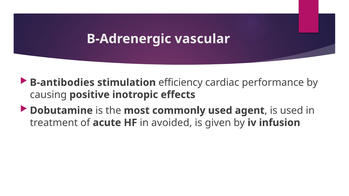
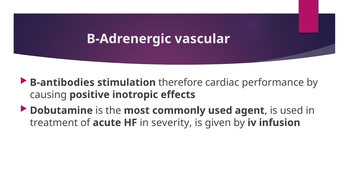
efficiency: efficiency -> therefore
avoided: avoided -> severity
